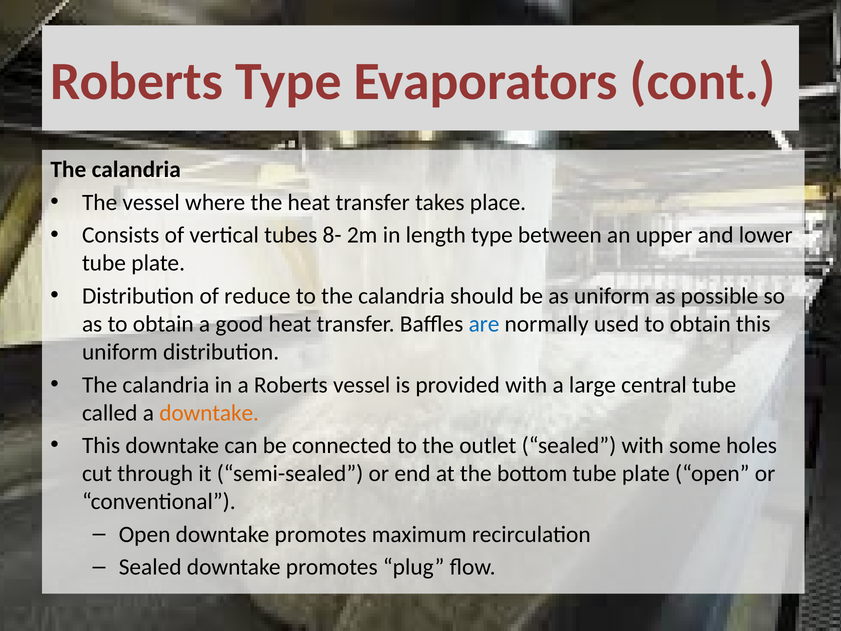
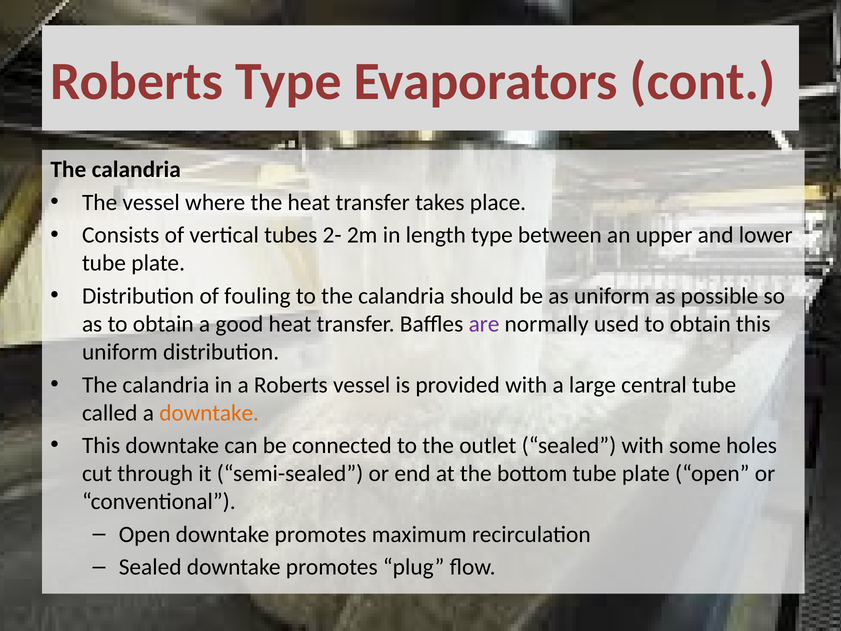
8-: 8- -> 2-
reduce: reduce -> fouling
are colour: blue -> purple
